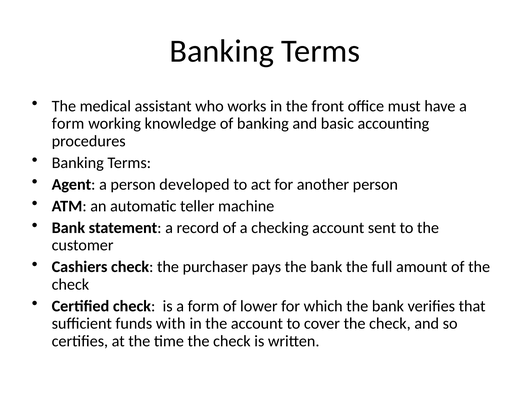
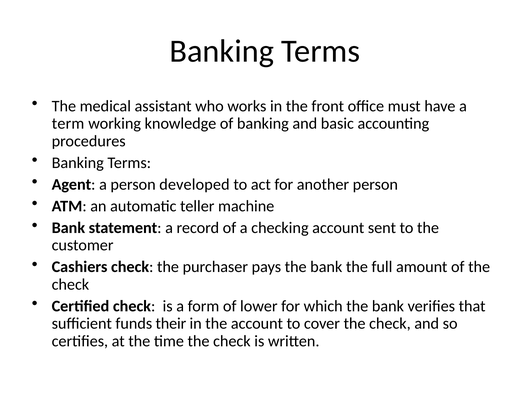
form at (68, 124): form -> term
with: with -> their
